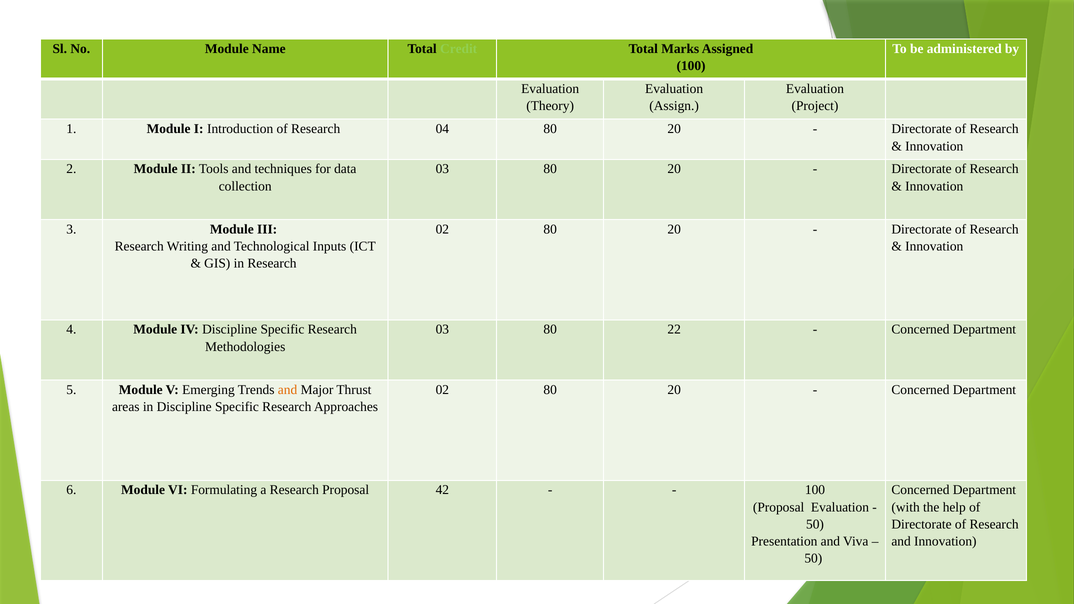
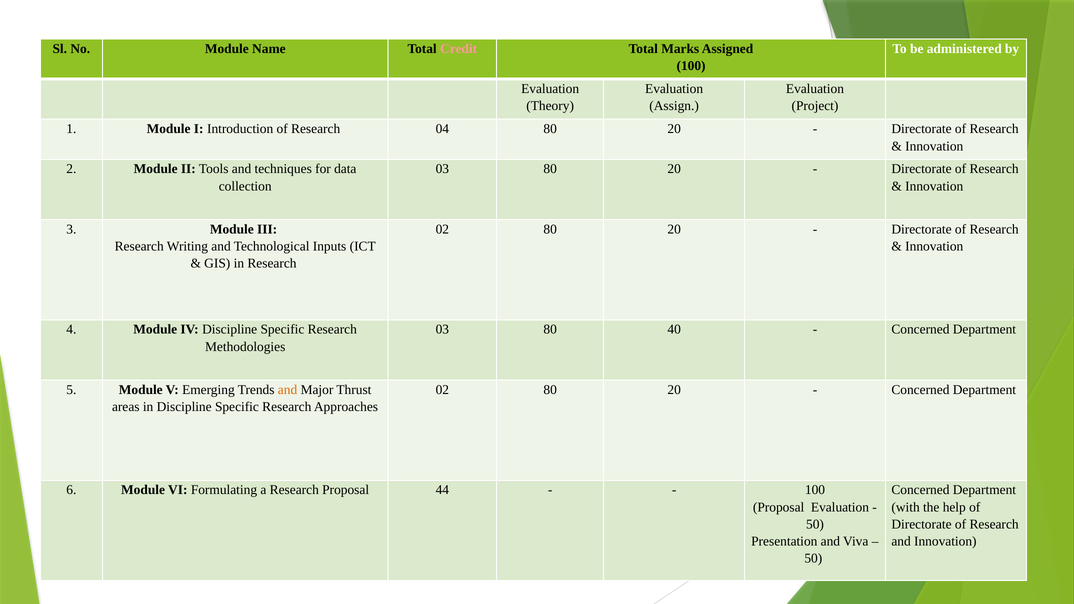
Credit colour: light green -> pink
22: 22 -> 40
42: 42 -> 44
